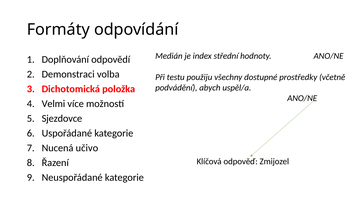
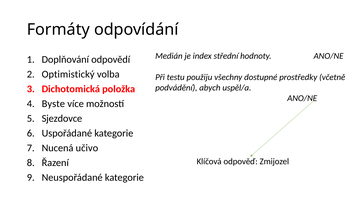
Demonstraci: Demonstraci -> Optimistický
Velmi: Velmi -> Byste
